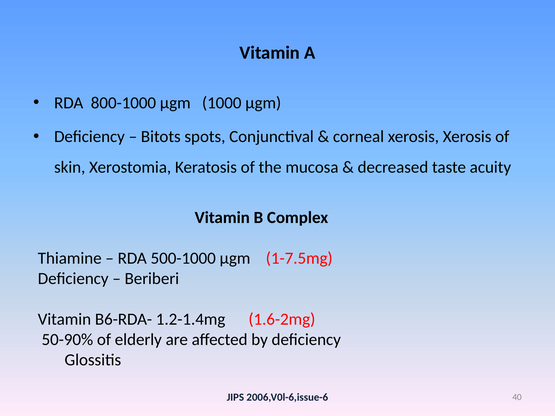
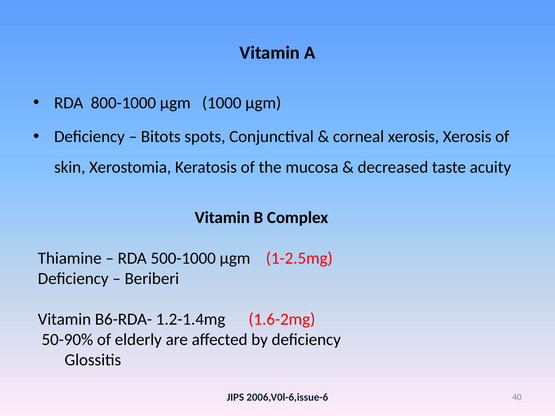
1-7.5mg: 1-7.5mg -> 1-2.5mg
